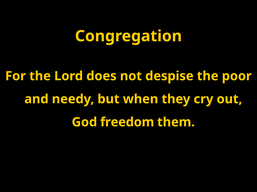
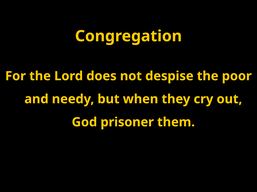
freedom: freedom -> prisoner
